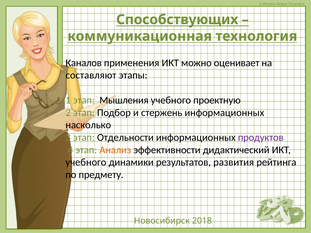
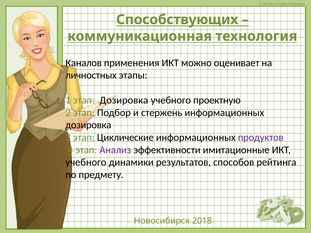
составляют: составляют -> личностных
этап Мышления: Мышления -> Дозировка
насколько at (88, 125): насколько -> дозировка
Отдельности: Отдельности -> Циклические
Анализ colour: orange -> purple
дидактический: дидактический -> имитационные
развития: развития -> способов
